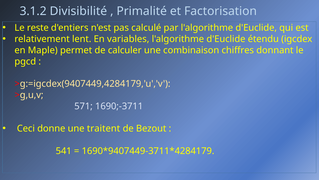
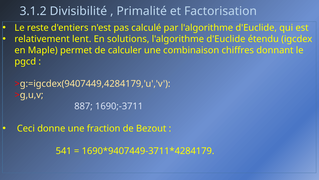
variables: variables -> solutions
571: 571 -> 887
traitent: traitent -> fraction
